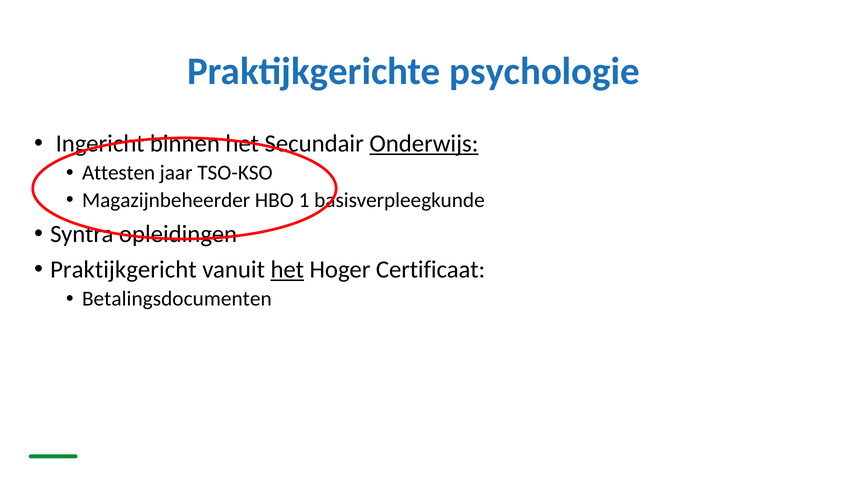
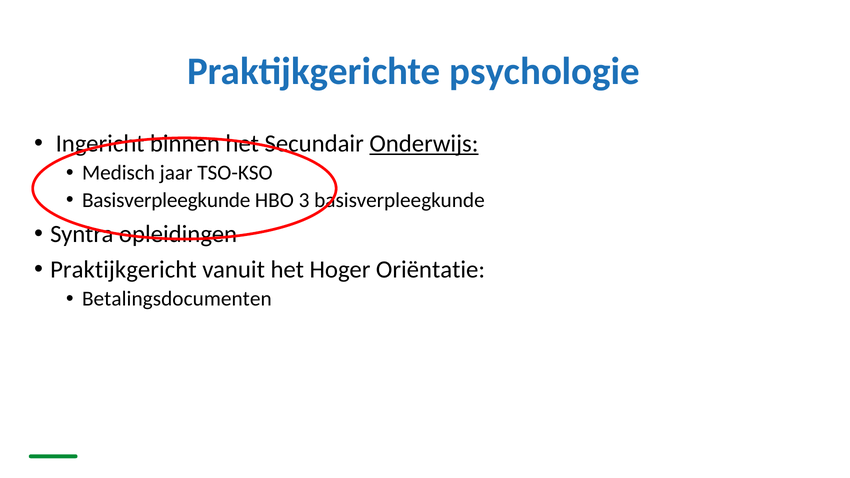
Attesten: Attesten -> Medisch
Magazijnbeheerder at (166, 200): Magazijnbeheerder -> Basisverpleegkunde
1: 1 -> 3
het at (287, 270) underline: present -> none
Certificaat: Certificaat -> Oriëntatie
